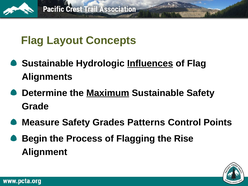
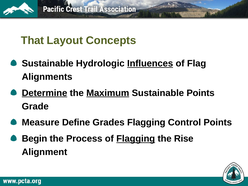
Flag at (32, 40): Flag -> That
Determine underline: none -> present
Sustainable Safety: Safety -> Points
Measure Safety: Safety -> Define
Grades Patterns: Patterns -> Flagging
Flagging at (136, 139) underline: none -> present
